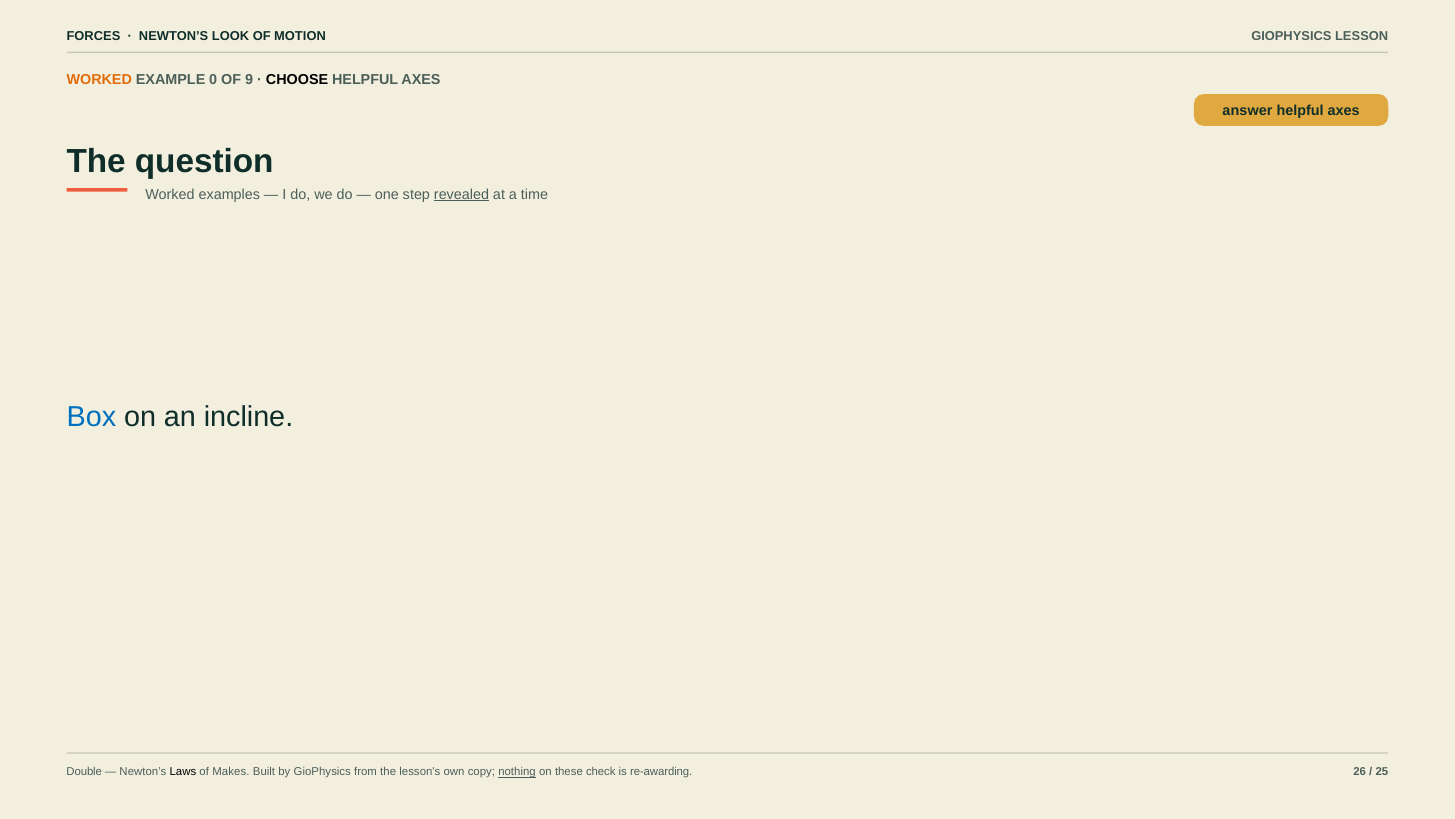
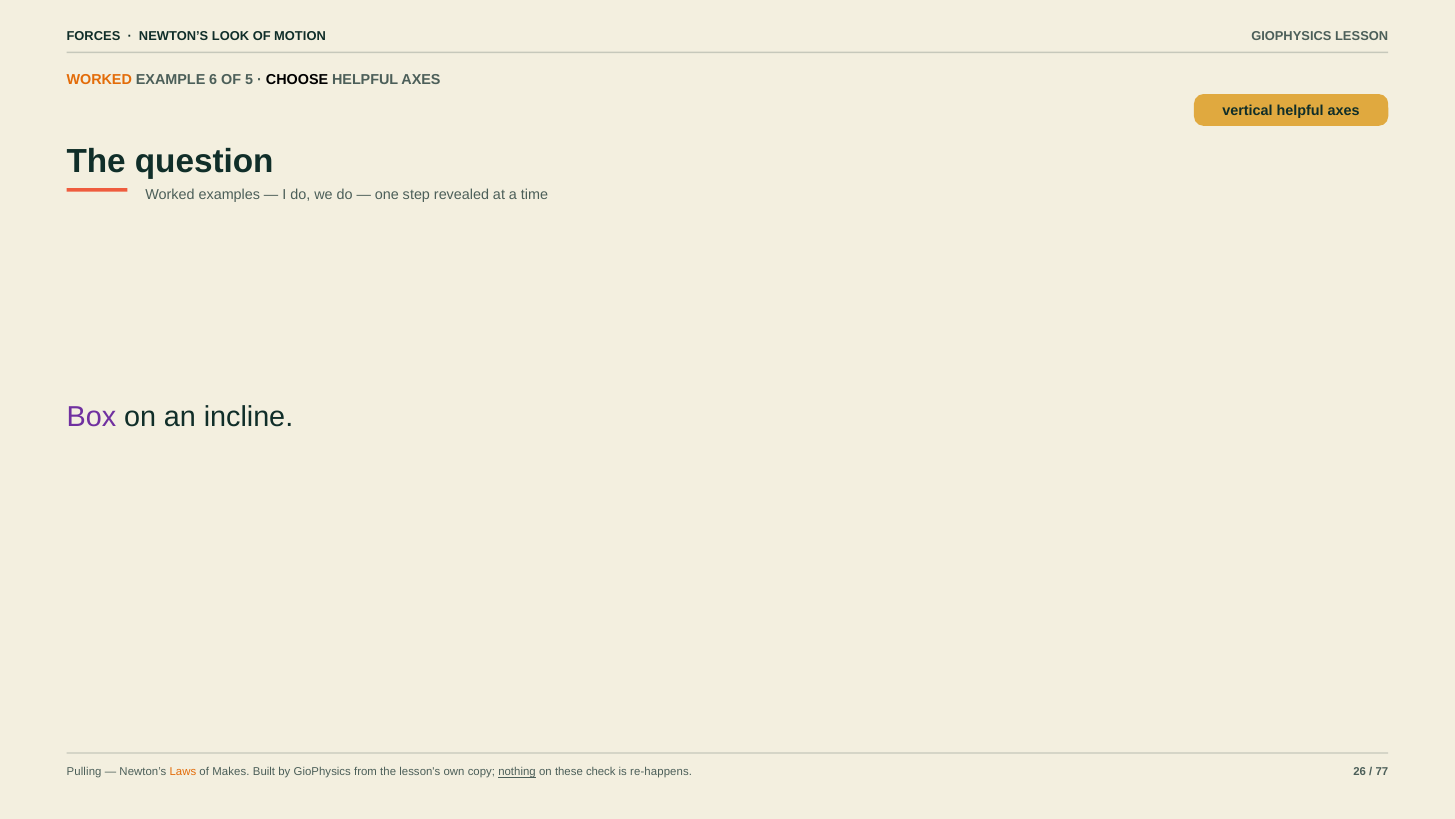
0: 0 -> 6
9: 9 -> 5
answer: answer -> vertical
revealed underline: present -> none
Box colour: blue -> purple
Double: Double -> Pulling
Laws colour: black -> orange
re-awarding: re-awarding -> re-happens
25: 25 -> 77
